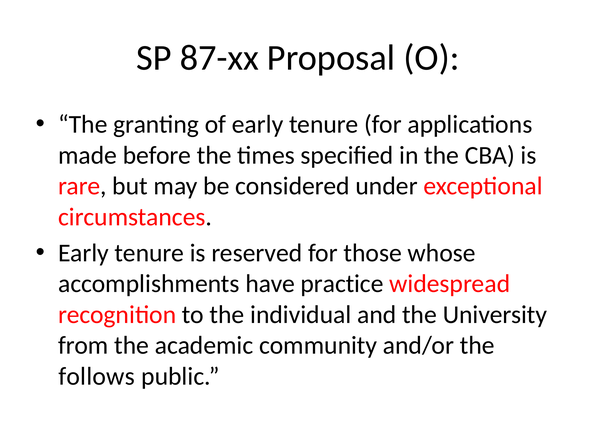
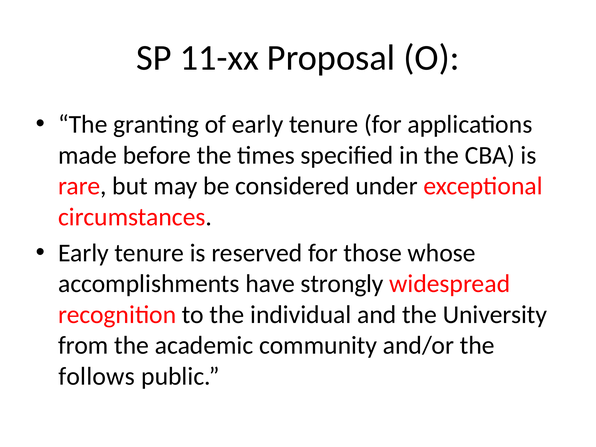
87-xx: 87-xx -> 11-xx
practice: practice -> strongly
